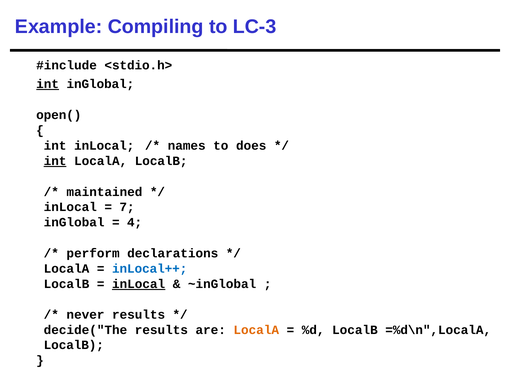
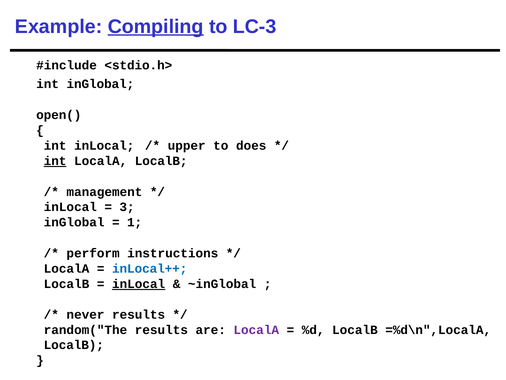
Compiling underline: none -> present
int at (48, 84) underline: present -> none
names: names -> upper
maintained: maintained -> management
7: 7 -> 3
4: 4 -> 1
declarations: declarations -> instructions
decide("The: decide("The -> random("The
LocalA at (256, 329) colour: orange -> purple
